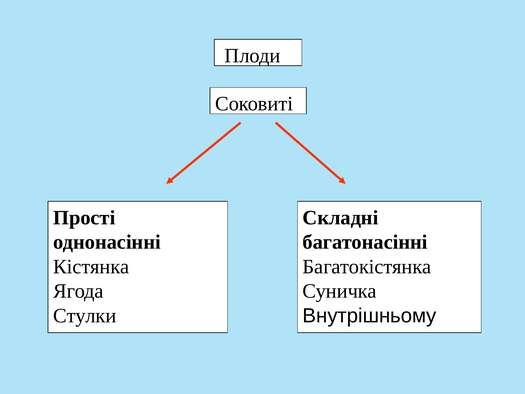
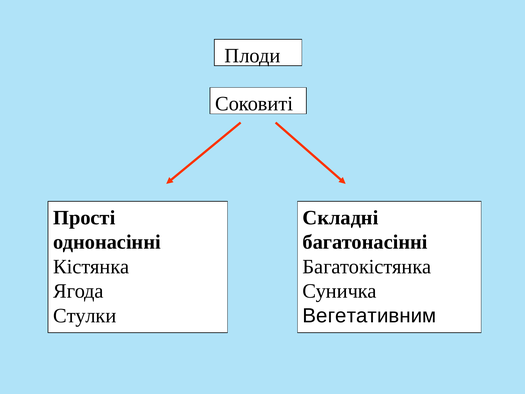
Внутрішньому: Внутрішньому -> Вегетативним
